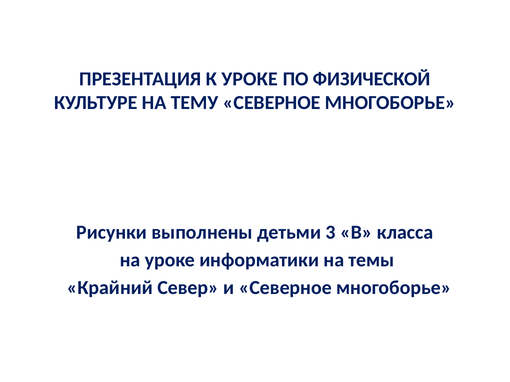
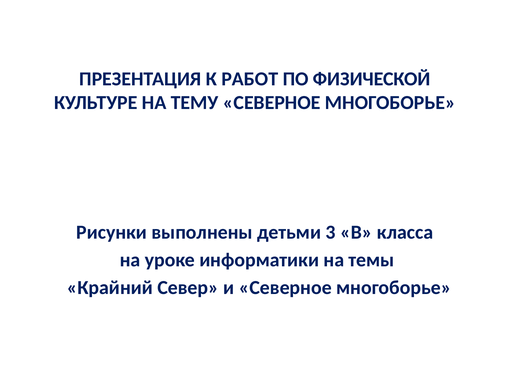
К УРОКЕ: УРОКЕ -> РАБОТ
